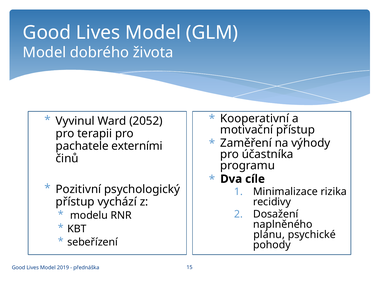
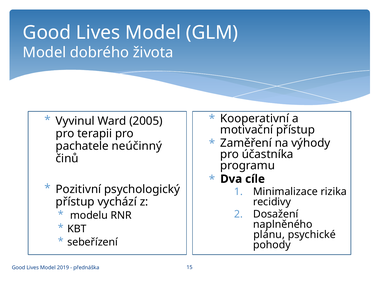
2052: 2052 -> 2005
externími: externími -> neúčinný
